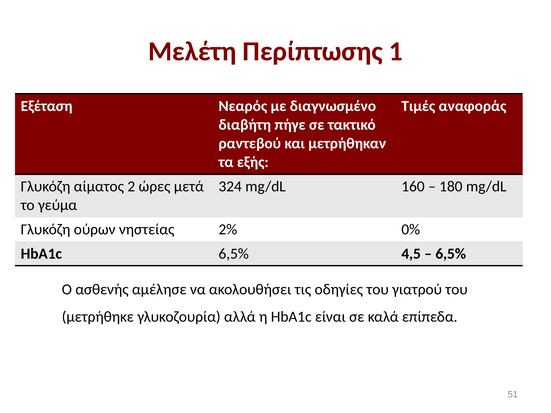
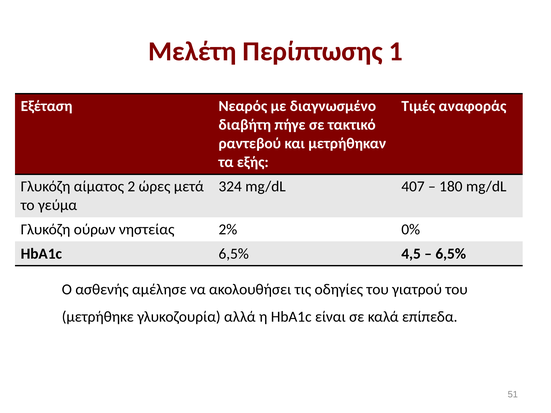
160: 160 -> 407
